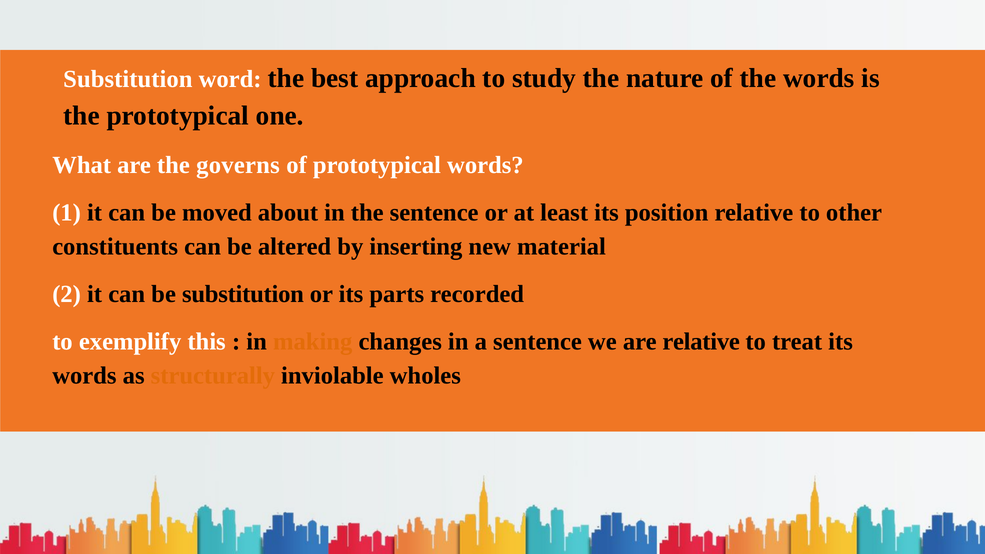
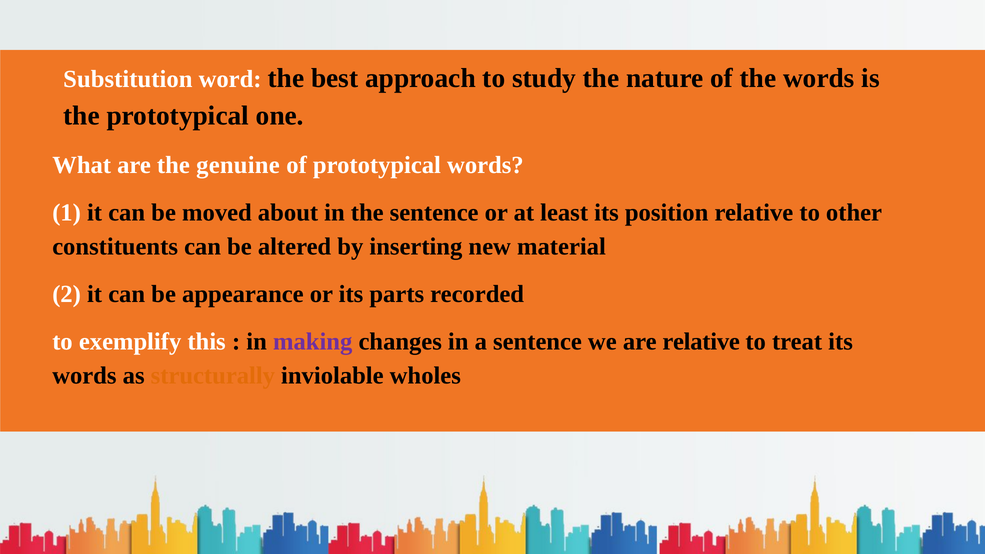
governs: governs -> genuine
be substitution: substitution -> appearance
making colour: orange -> purple
